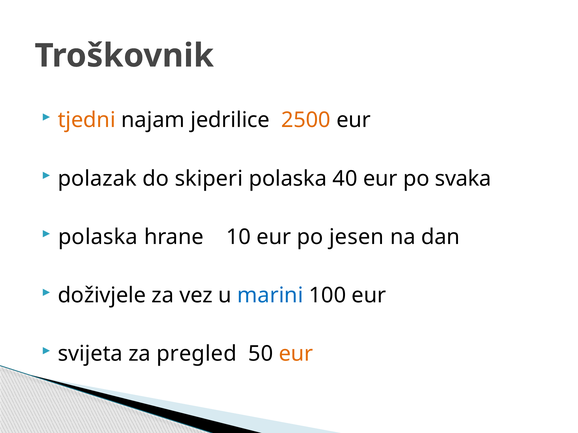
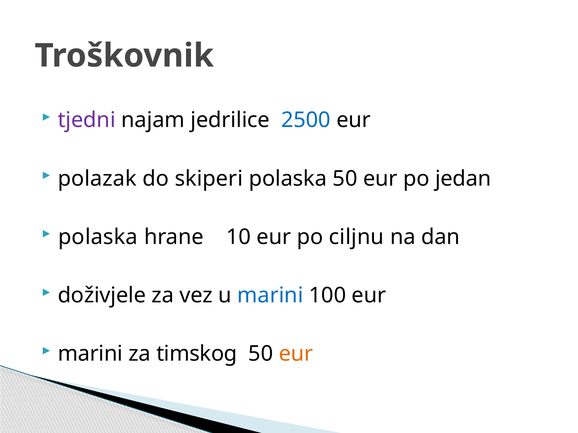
tjedni colour: orange -> purple
2500 colour: orange -> blue
polaska 40: 40 -> 50
svaka: svaka -> jedan
jesen: jesen -> ciljnu
svijeta at (90, 354): svijeta -> marini
pregled: pregled -> timskog
